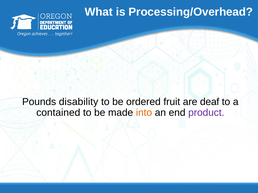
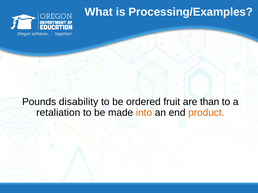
Processing/Overhead: Processing/Overhead -> Processing/Examples
deaf: deaf -> than
contained: contained -> retaliation
product colour: purple -> orange
